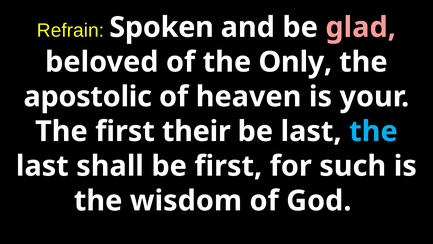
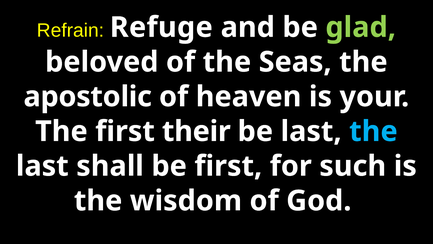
Spoken: Spoken -> Refuge
glad colour: pink -> light green
Only: Only -> Seas
